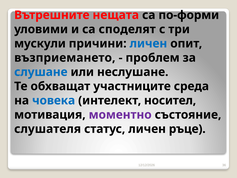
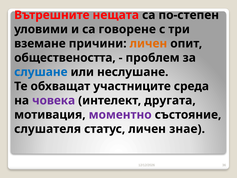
по-форми: по-форми -> по-степен
споделят: споделят -> говорене
мускули: мускули -> вземане
личен at (148, 43) colour: blue -> orange
възприемането: възприемането -> обществеността
човека colour: blue -> purple
носител: носител -> другата
ръце: ръце -> знае
